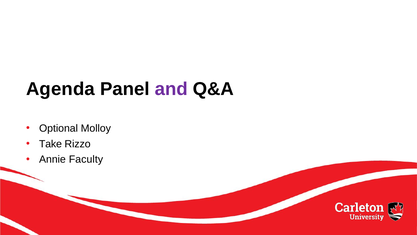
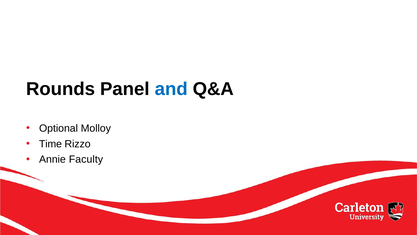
Agenda: Agenda -> Rounds
and colour: purple -> blue
Take: Take -> Time
